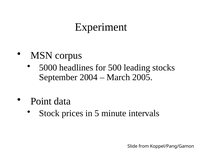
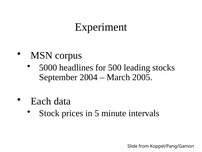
Point: Point -> Each
